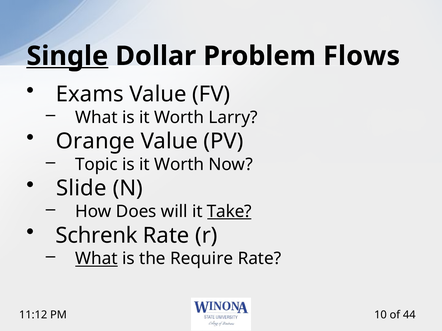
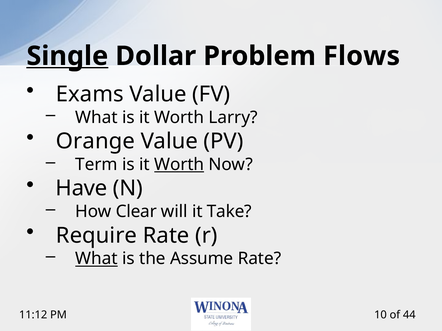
Topic: Topic -> Term
Worth at (179, 165) underline: none -> present
Slide: Slide -> Have
Does: Does -> Clear
Take underline: present -> none
Schrenk: Schrenk -> Require
Require: Require -> Assume
